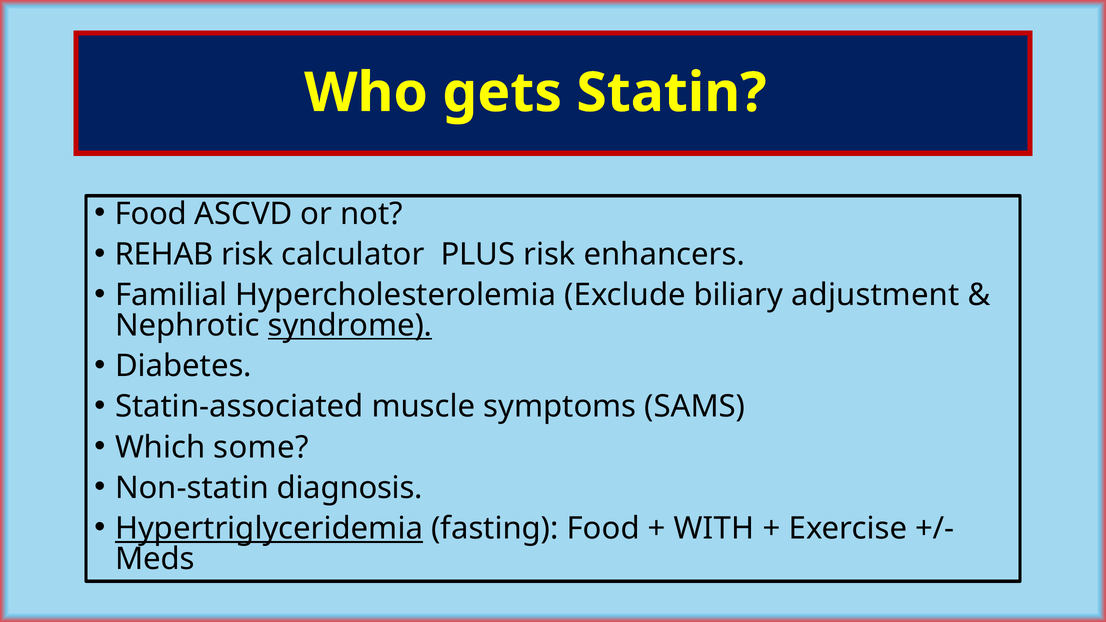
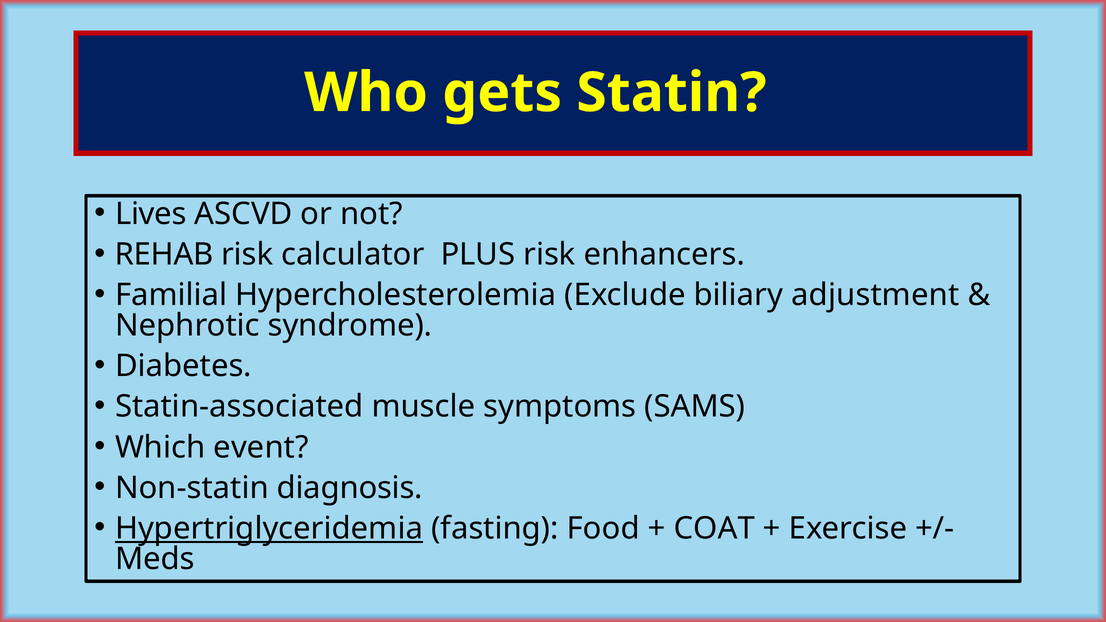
Food at (151, 214): Food -> Lives
syndrome underline: present -> none
some: some -> event
WITH: WITH -> COAT
